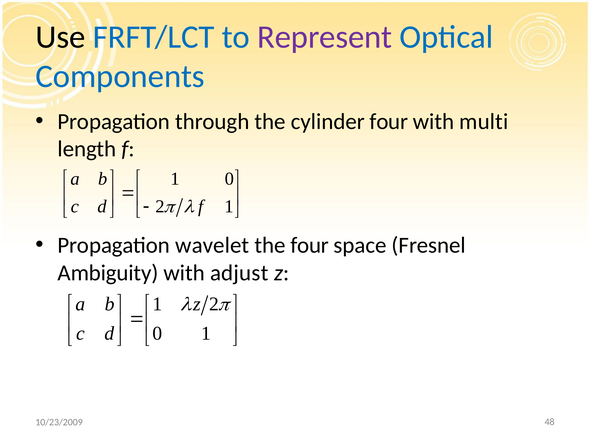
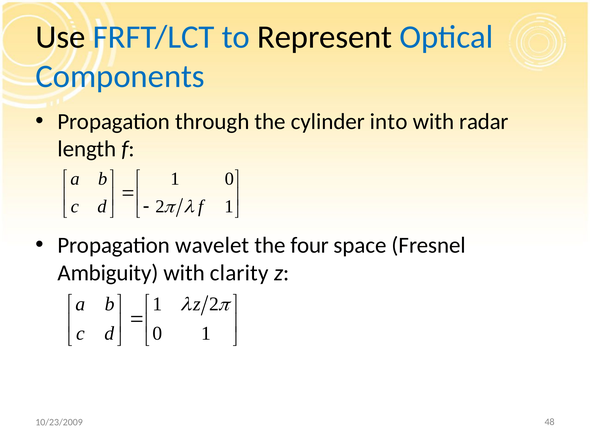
Represent colour: purple -> black
cylinder four: four -> into
multi: multi -> radar
adjust: adjust -> clarity
